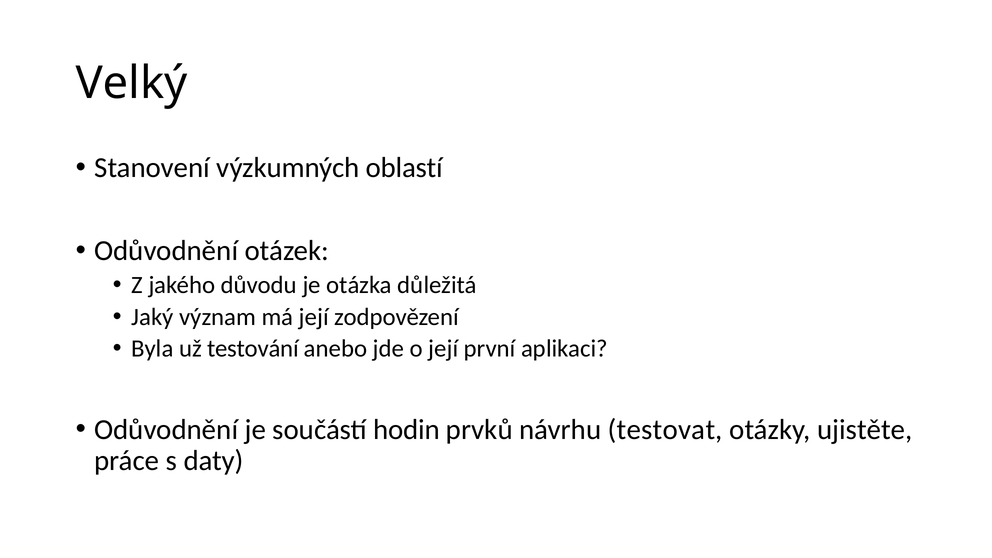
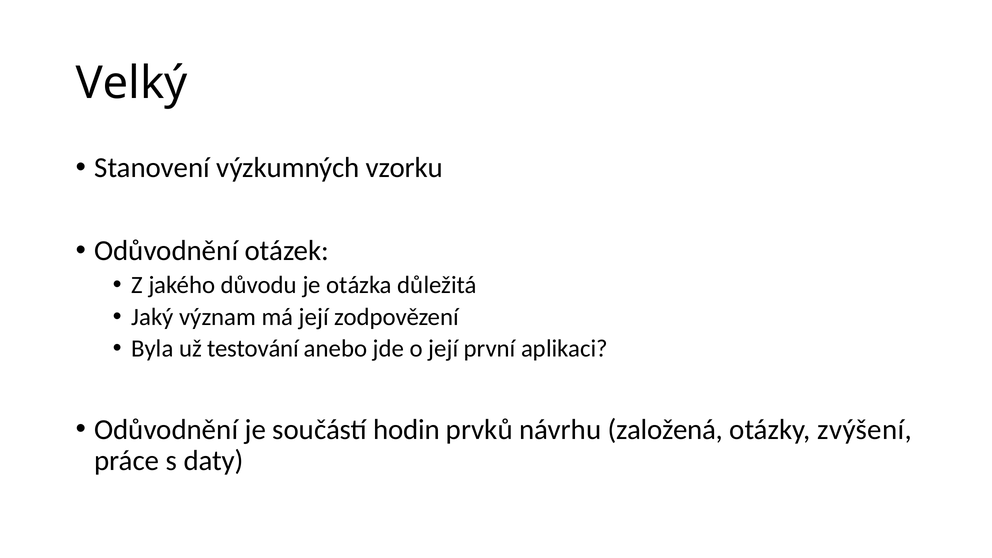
oblastí: oblastí -> vzorku
testovat: testovat -> založená
ujistěte: ujistěte -> zvýšení
